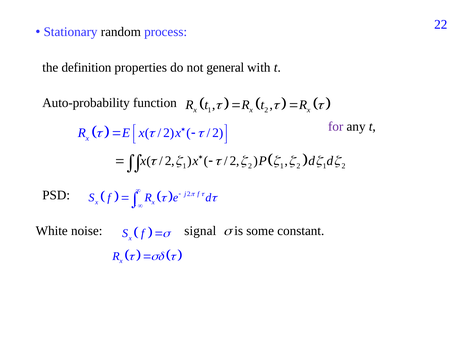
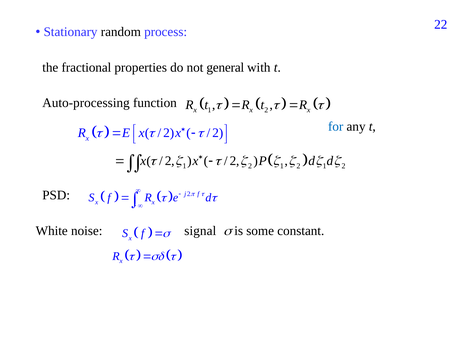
definition: definition -> fractional
Auto-probability: Auto-probability -> Auto-processing
for colour: purple -> blue
